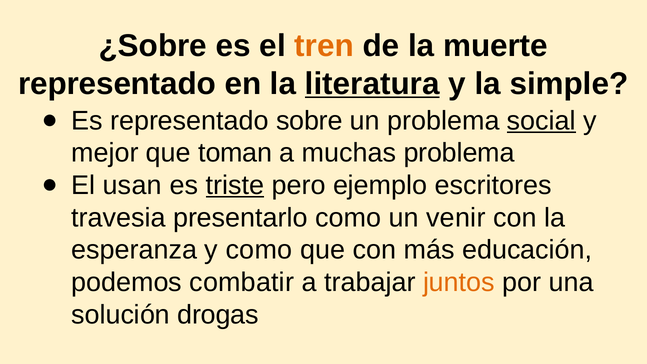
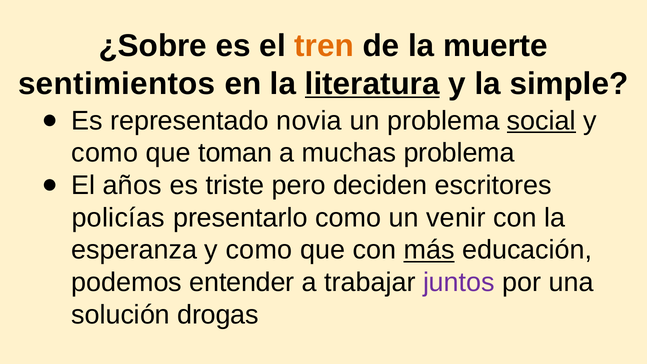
representado at (117, 84): representado -> sentimientos
sobre: sobre -> novia
mejor at (105, 153): mejor -> como
usan: usan -> años
triste underline: present -> none
ejemplo: ejemplo -> deciden
travesia: travesia -> policías
más underline: none -> present
combatir: combatir -> entender
juntos colour: orange -> purple
